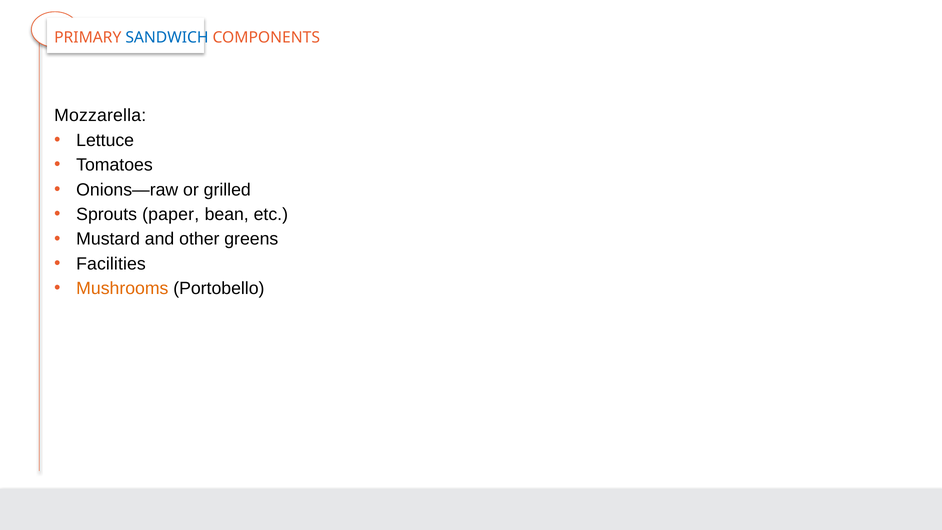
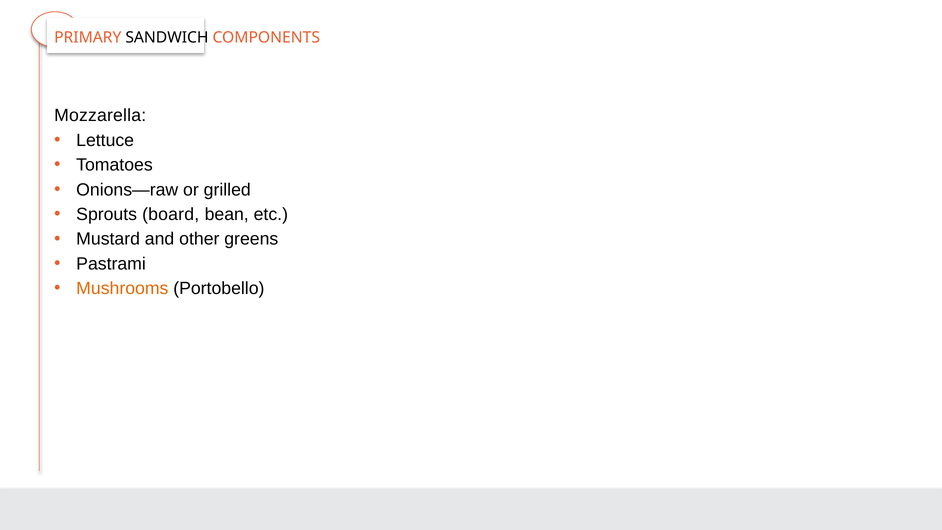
SANDWICH colour: blue -> black
paper: paper -> board
Facilities: Facilities -> Pastrami
